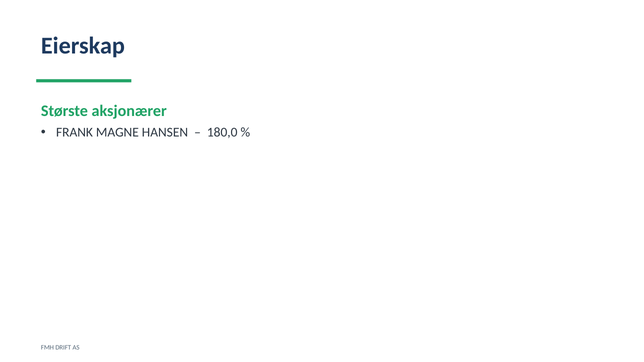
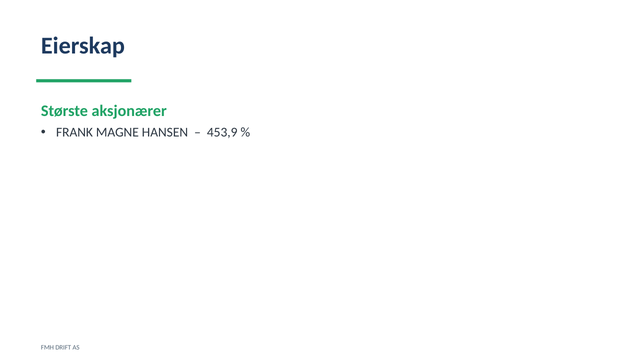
180,0: 180,0 -> 453,9
